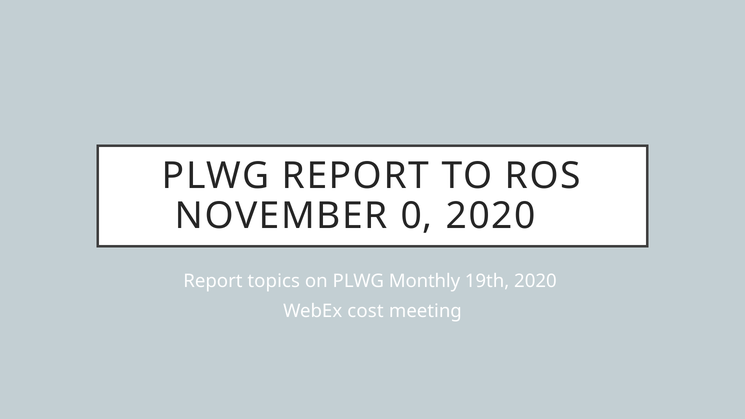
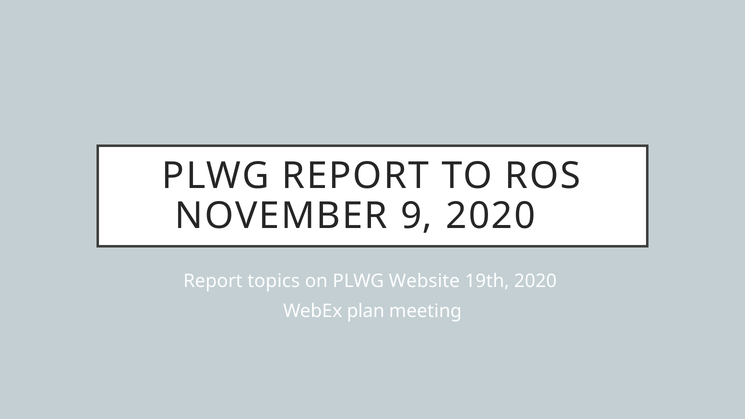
0: 0 -> 9
Monthly: Monthly -> Website
cost: cost -> plan
